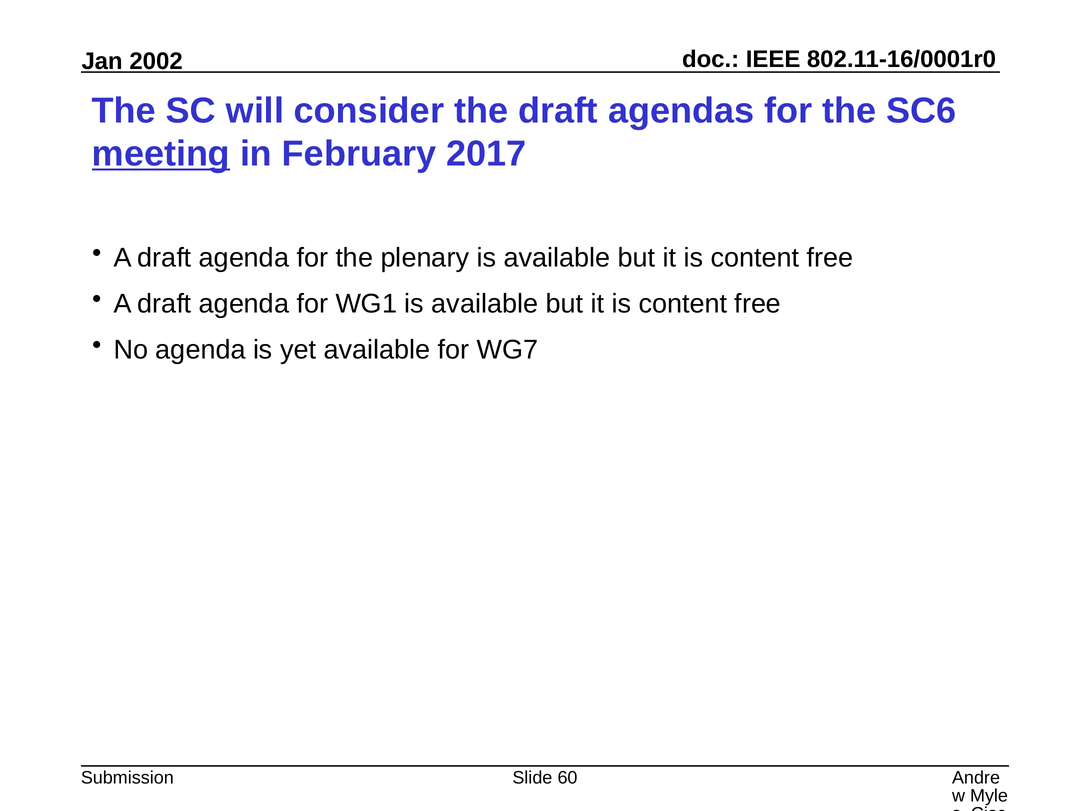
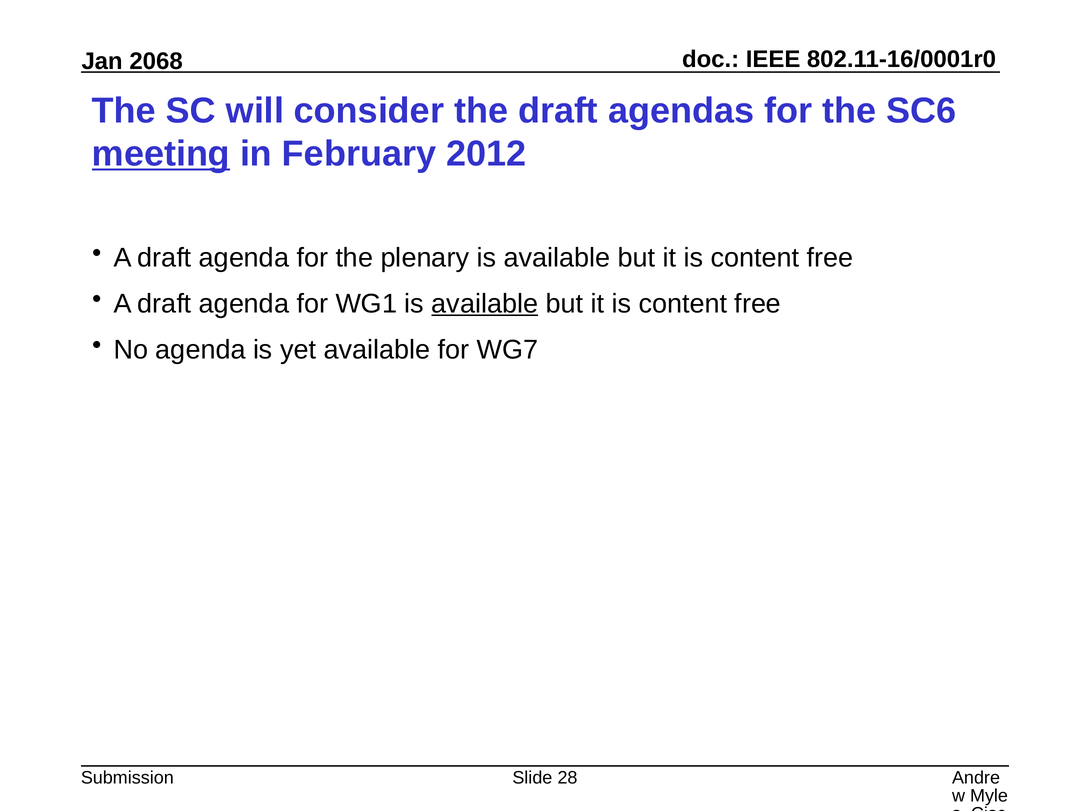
2002: 2002 -> 2068
2017: 2017 -> 2012
available at (485, 304) underline: none -> present
60: 60 -> 28
